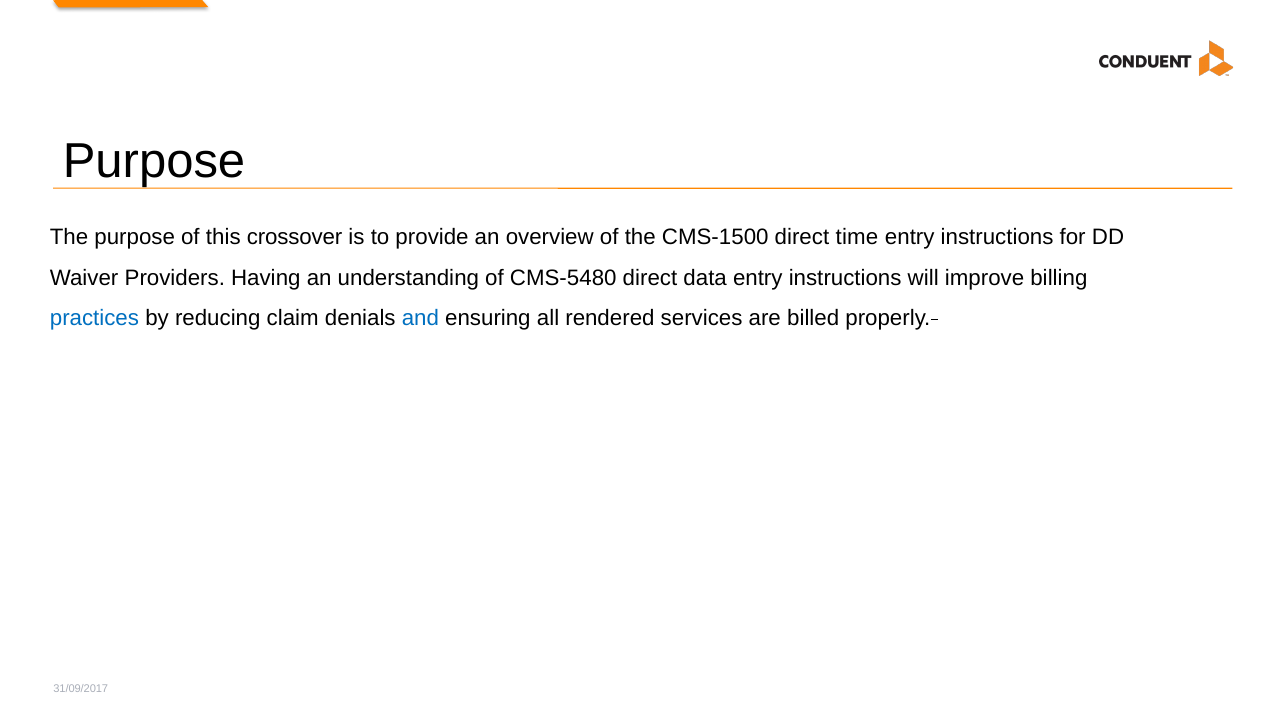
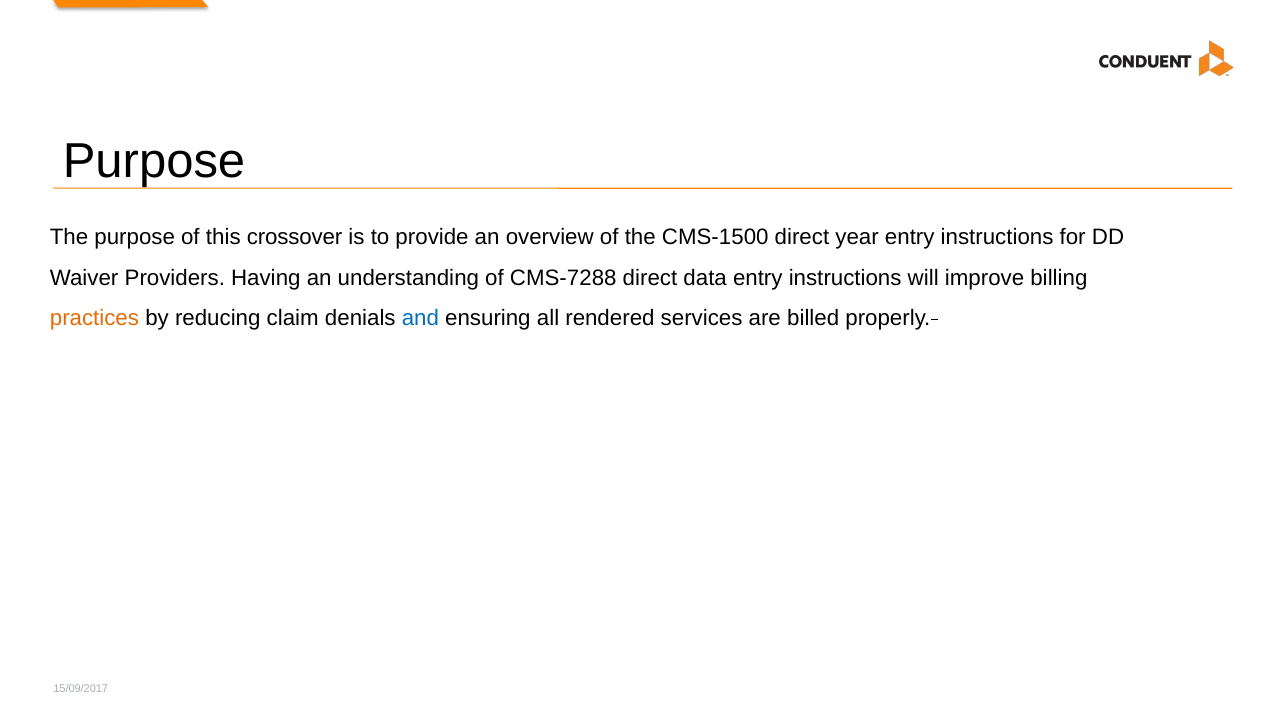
time: time -> year
CMS-5480: CMS-5480 -> CMS-7288
practices colour: blue -> orange
31/09/2017: 31/09/2017 -> 15/09/2017
